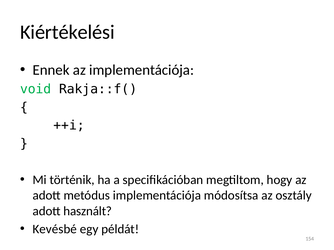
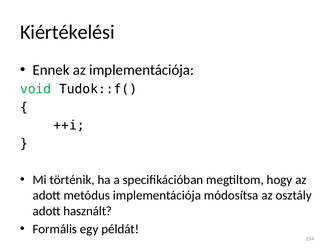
Rakja::f(: Rakja::f( -> Tudok::f(
Kevésbé: Kevésbé -> Formális
